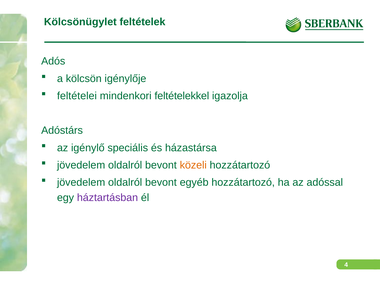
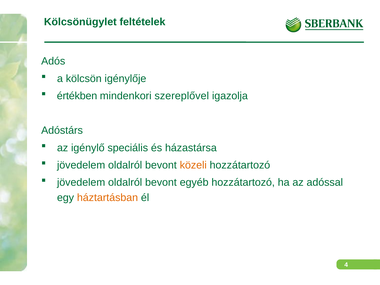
feltételei: feltételei -> értékben
feltételekkel: feltételekkel -> szereplővel
háztartásban colour: purple -> orange
